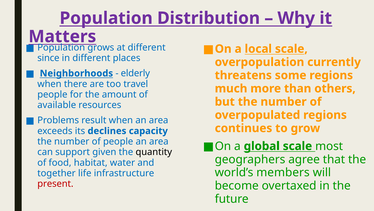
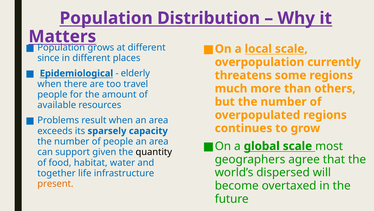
Neighborhoods: Neighborhoods -> Epidemiological
declines: declines -> sparsely
members: members -> dispersed
present colour: red -> orange
